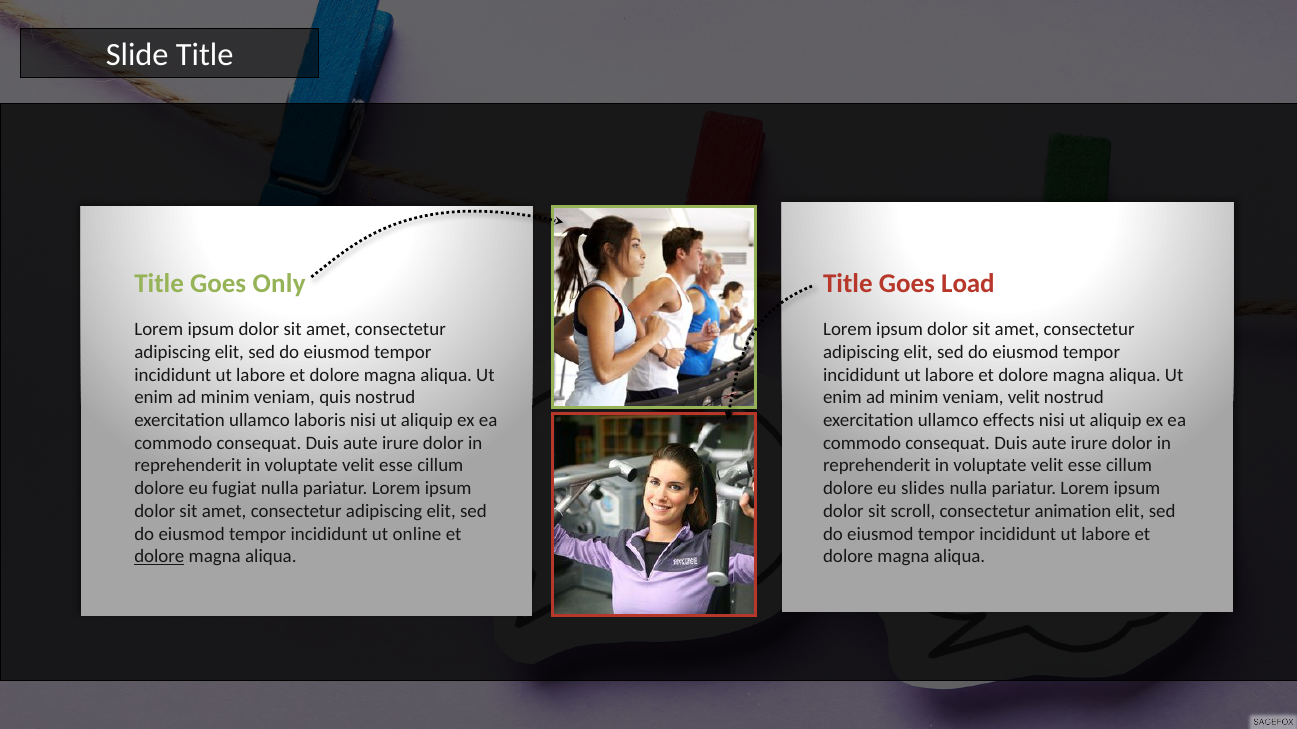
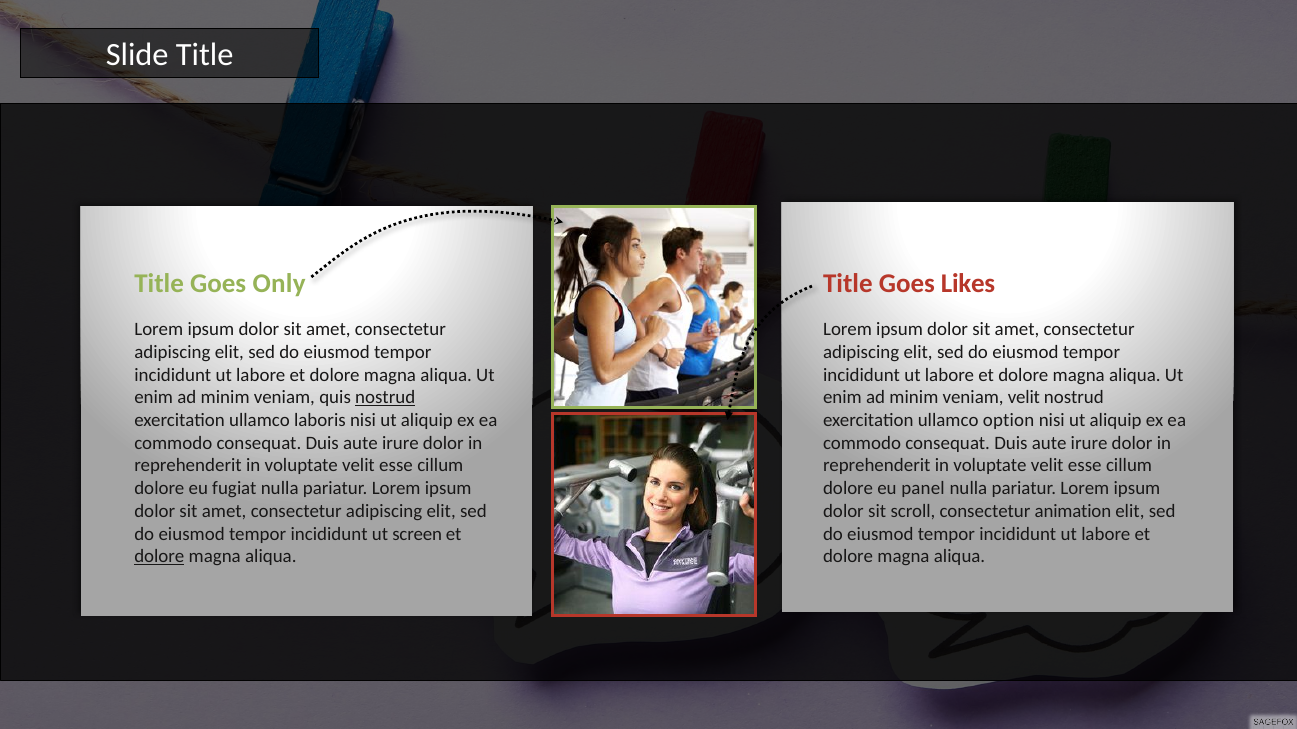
Load: Load -> Likes
nostrud at (385, 398) underline: none -> present
effects: effects -> option
slides: slides -> panel
online: online -> screen
